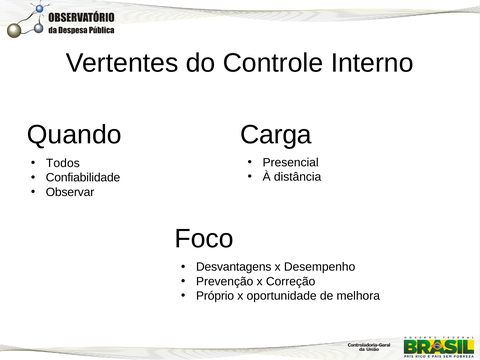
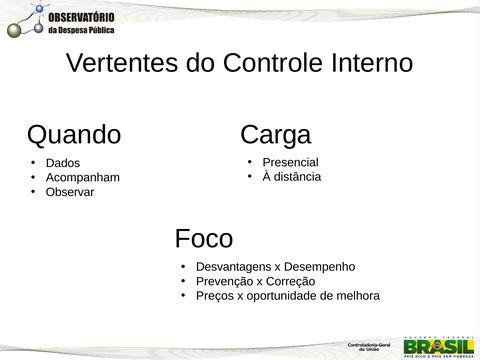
Todos: Todos -> Dados
Confiabilidade: Confiabilidade -> Acompanham
Próprio: Próprio -> Preços
